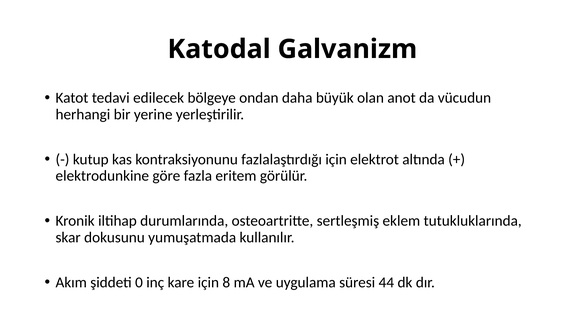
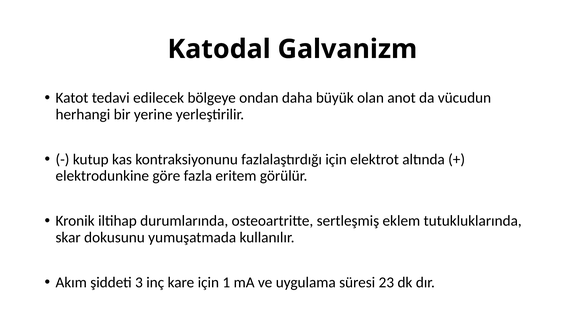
0: 0 -> 3
8: 8 -> 1
44: 44 -> 23
